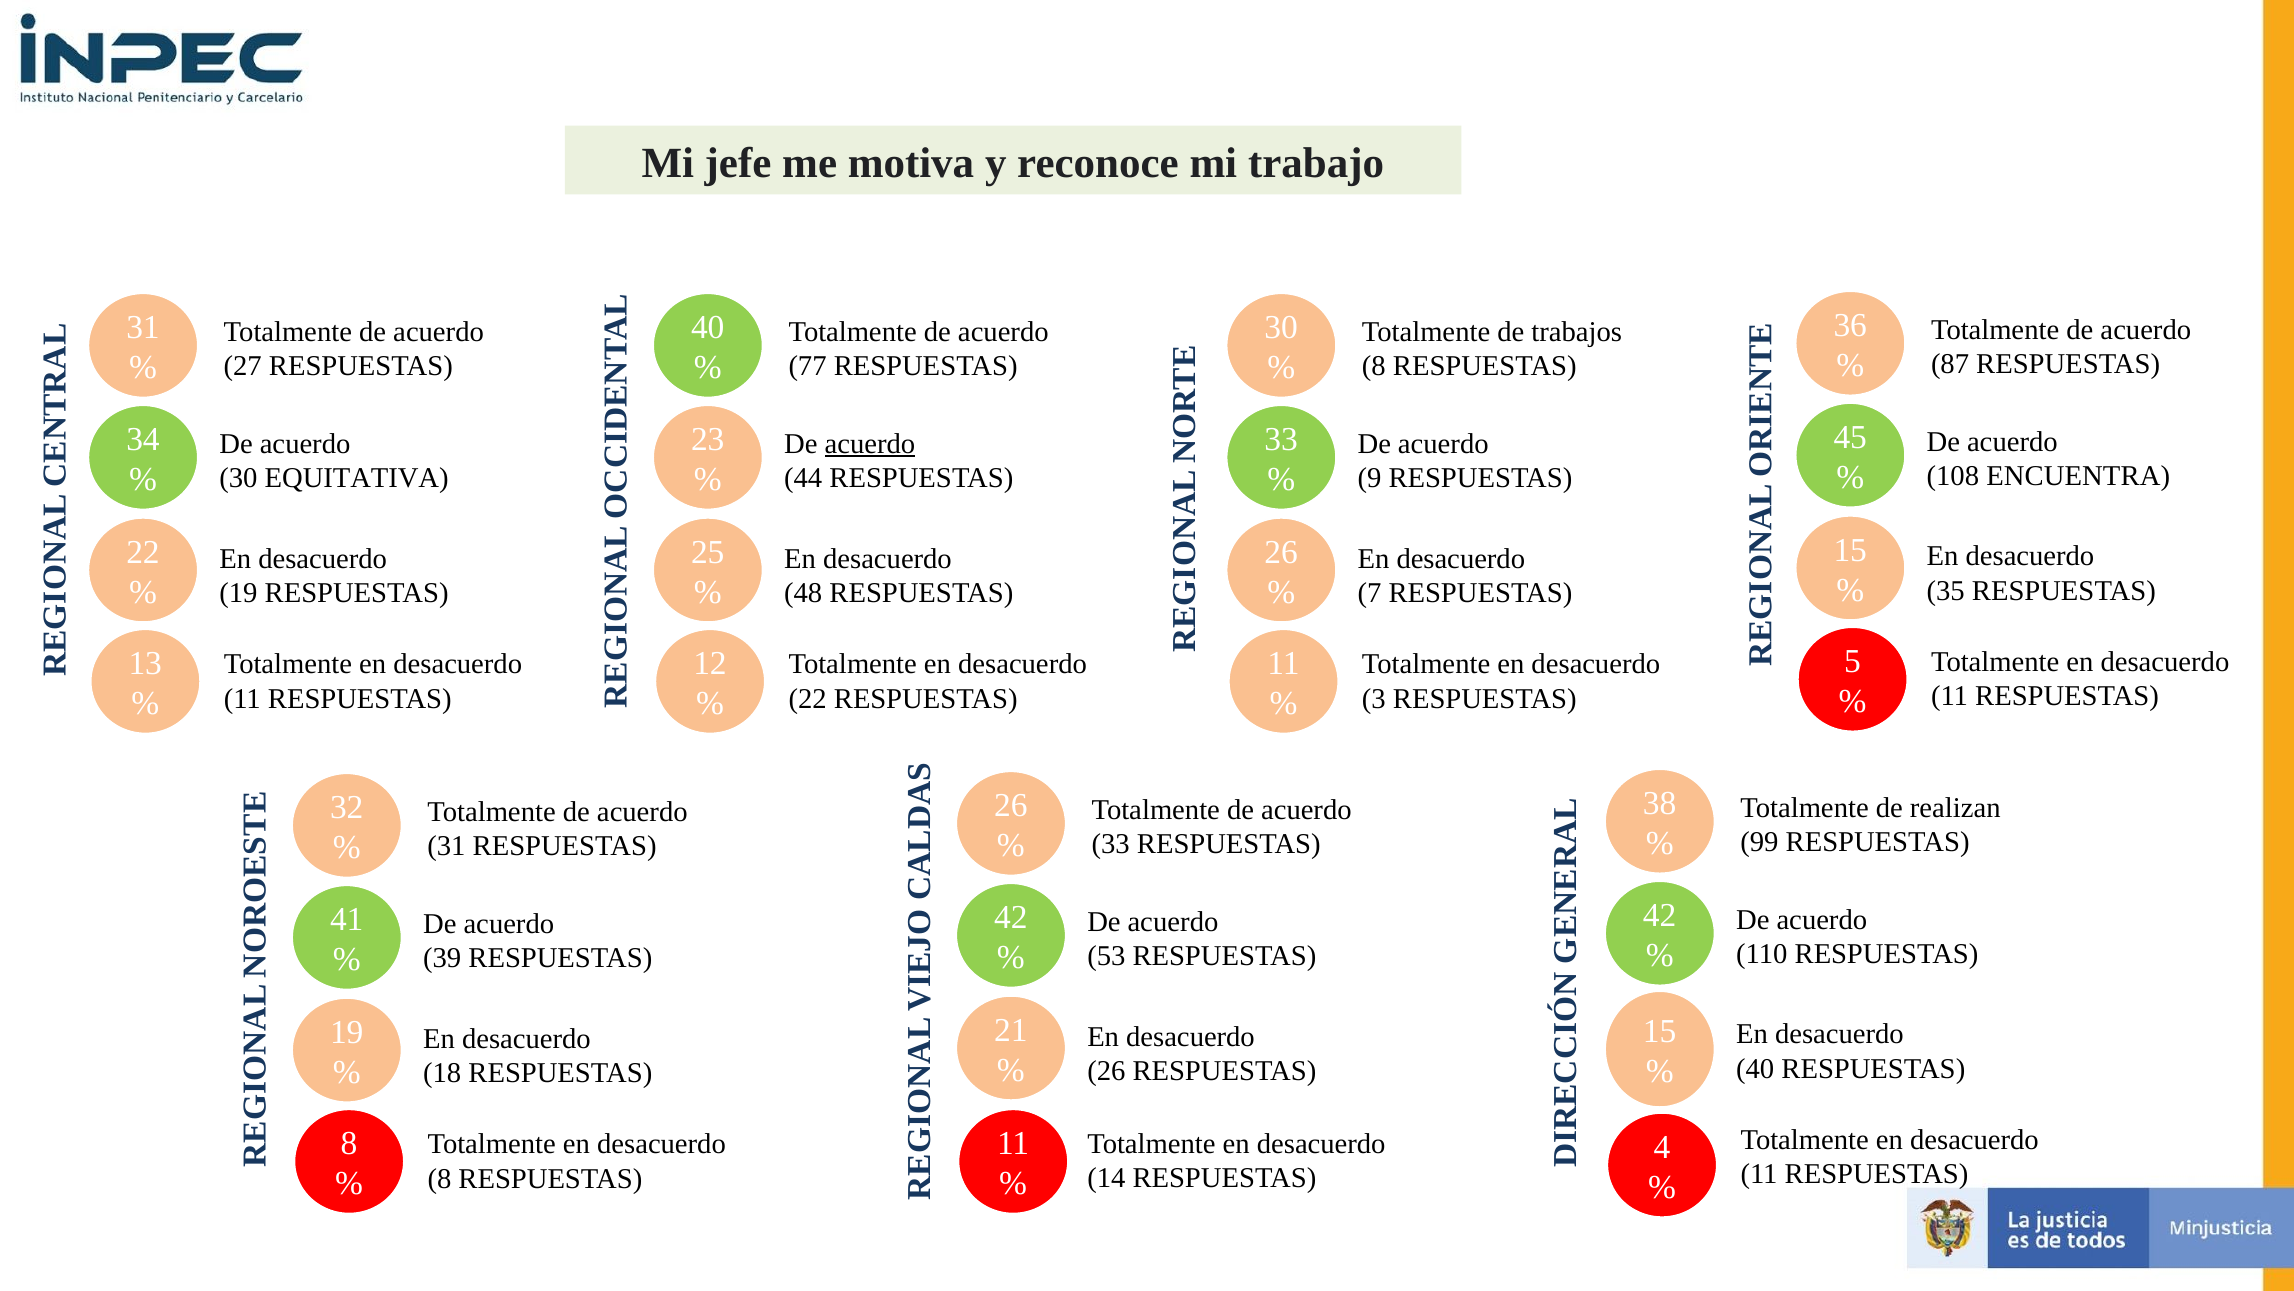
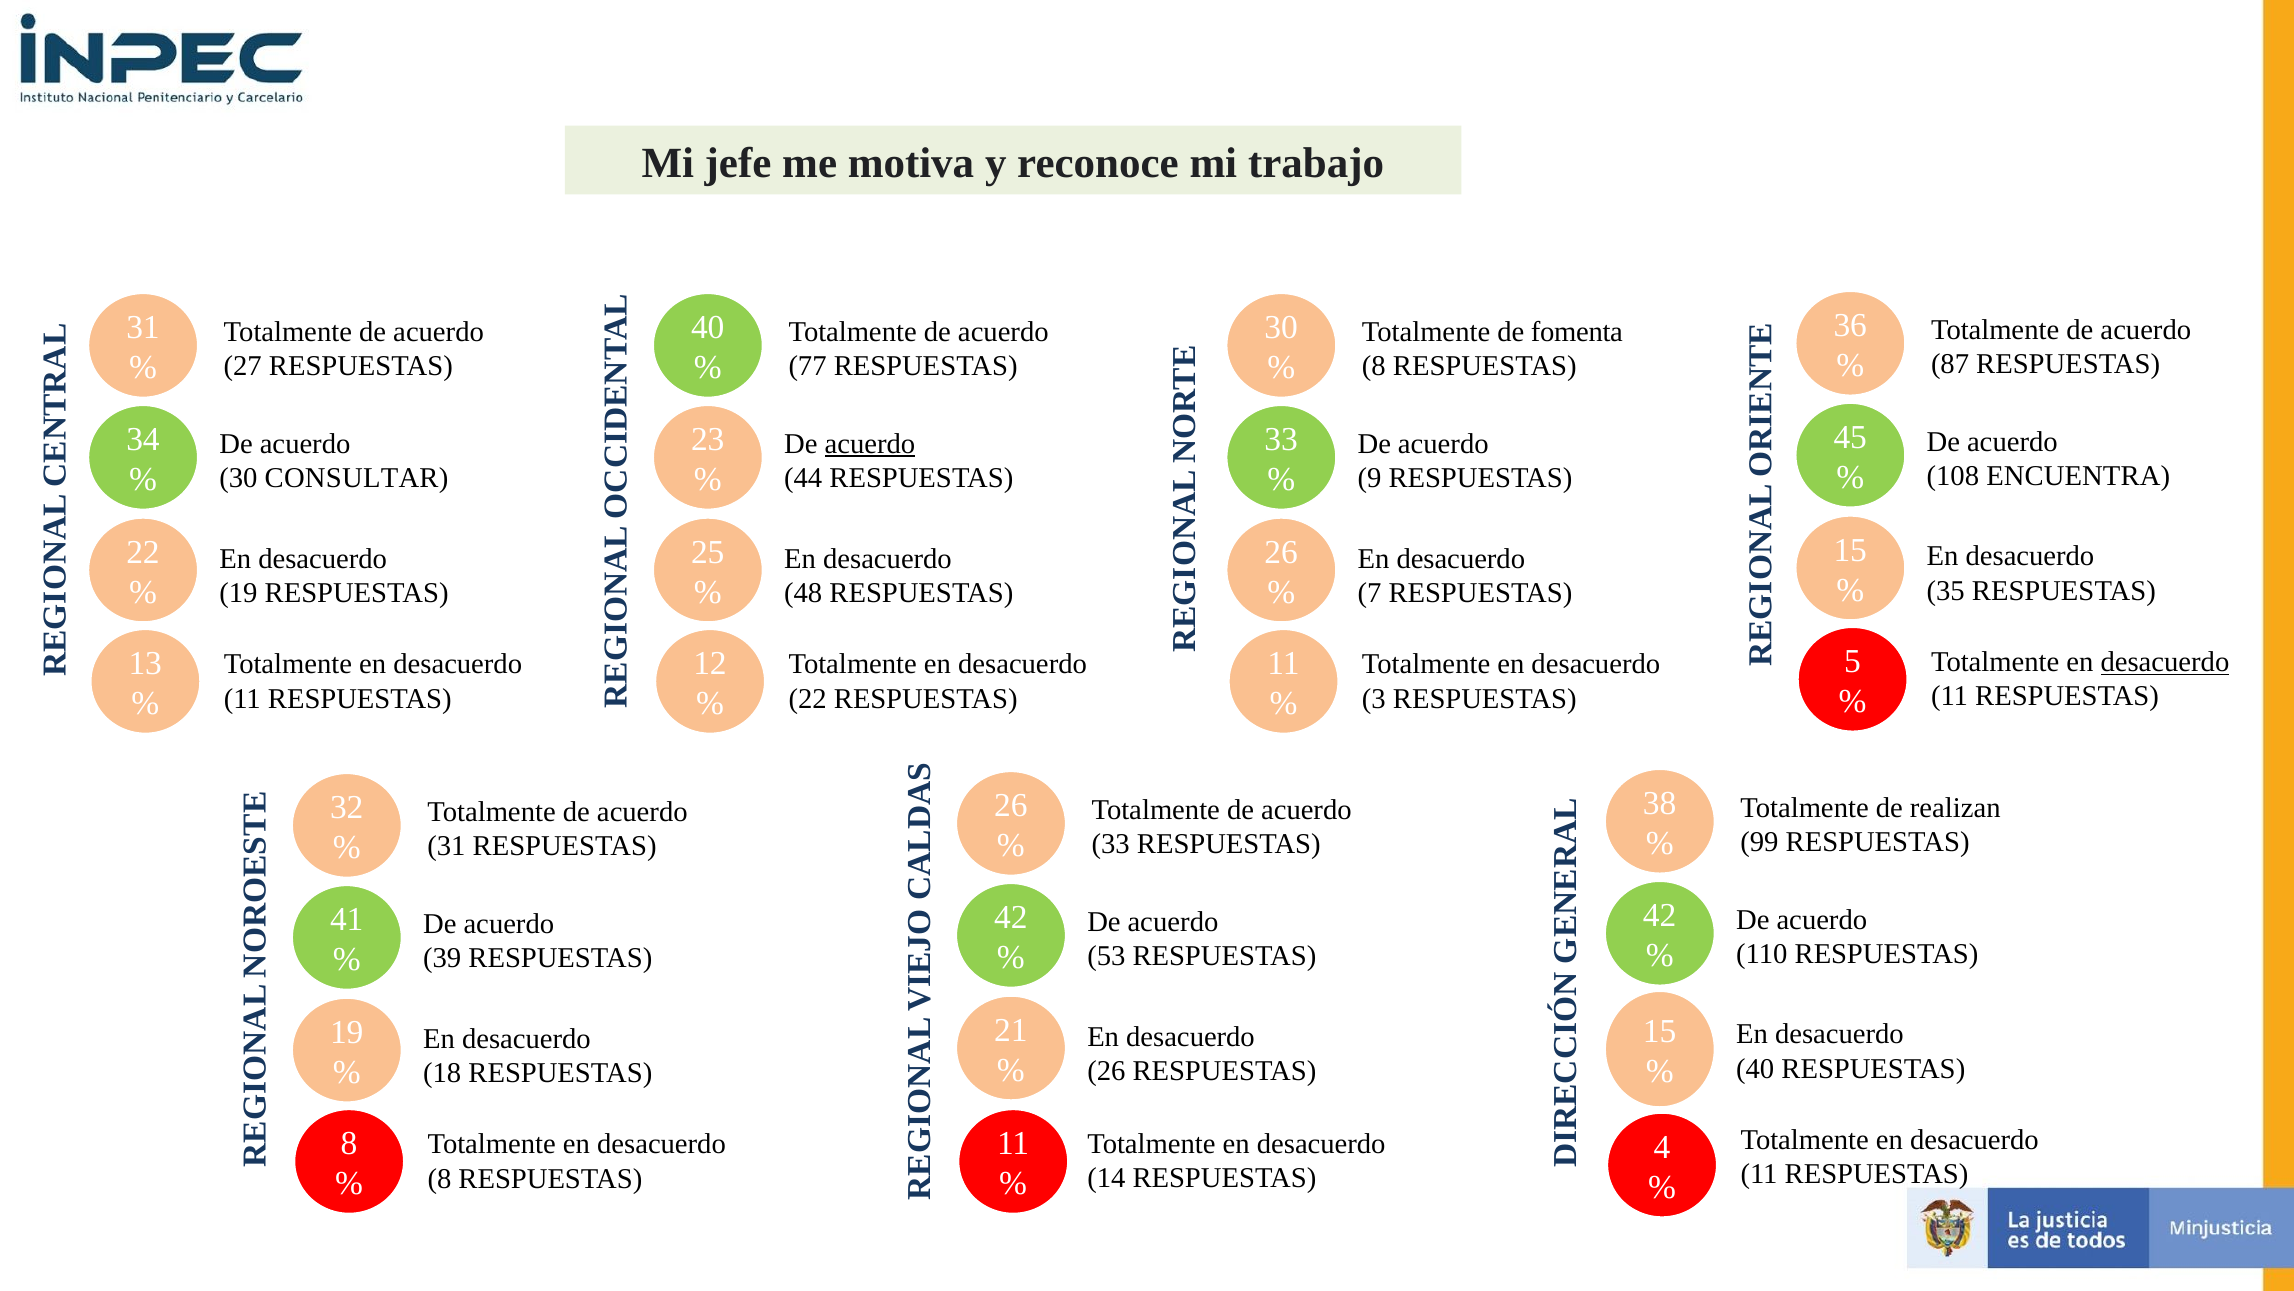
trabajos: trabajos -> fomenta
EQUITATIVA: EQUITATIVA -> CONSULTAR
desacuerdo at (2165, 662) underline: none -> present
